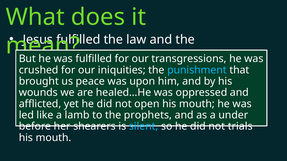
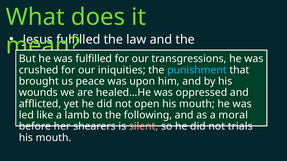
to the prophets: prophets -> following
under: under -> moral
silent colour: light blue -> pink
